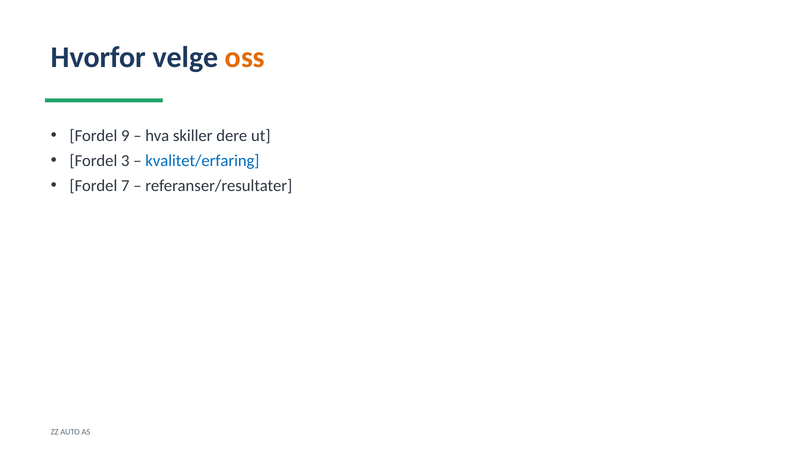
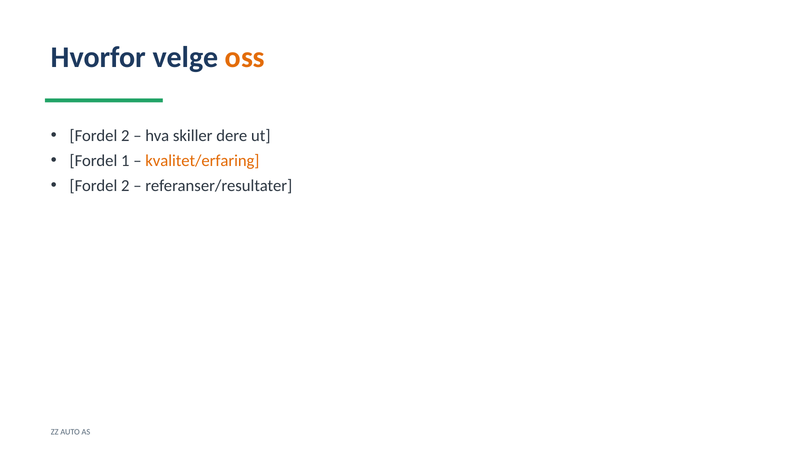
9 at (125, 135): 9 -> 2
3: 3 -> 1
kvalitet/erfaring colour: blue -> orange
7 at (125, 185): 7 -> 2
